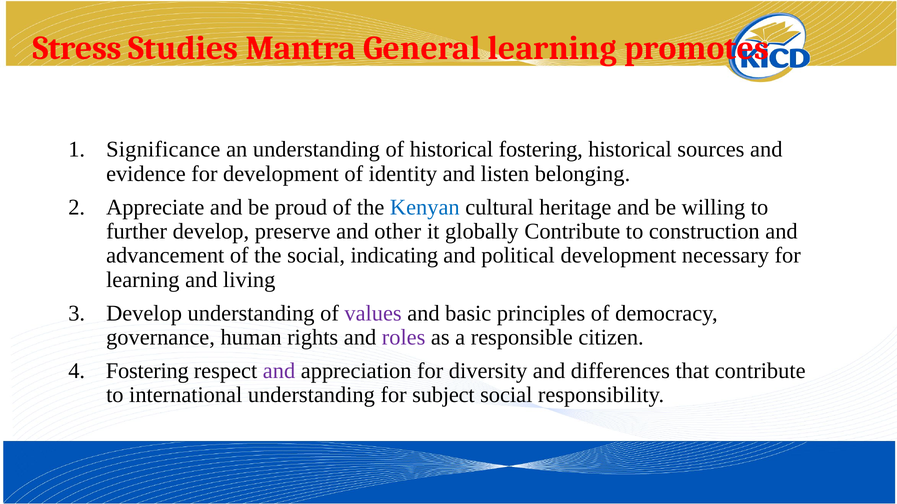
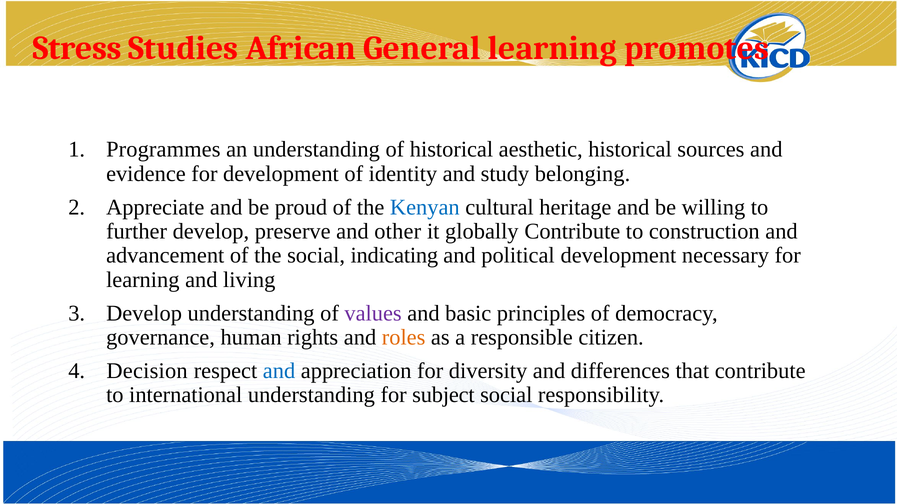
Mantra: Mantra -> African
Significance: Significance -> Programmes
historical fostering: fostering -> aesthetic
listen: listen -> study
roles colour: purple -> orange
Fostering at (147, 371): Fostering -> Decision
and at (279, 371) colour: purple -> blue
